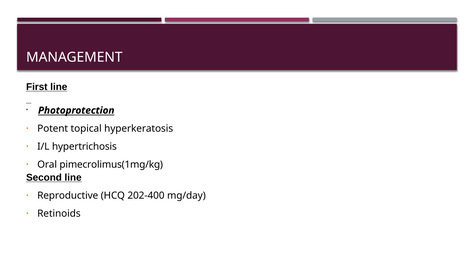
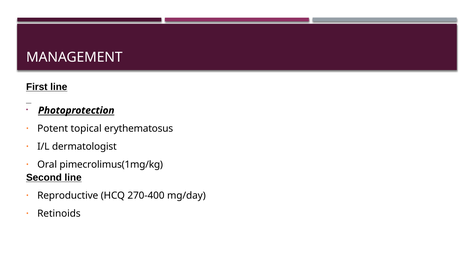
hyperkeratosis: hyperkeratosis -> erythematosus
hypertrichosis: hypertrichosis -> dermatologist
202-400: 202-400 -> 270-400
